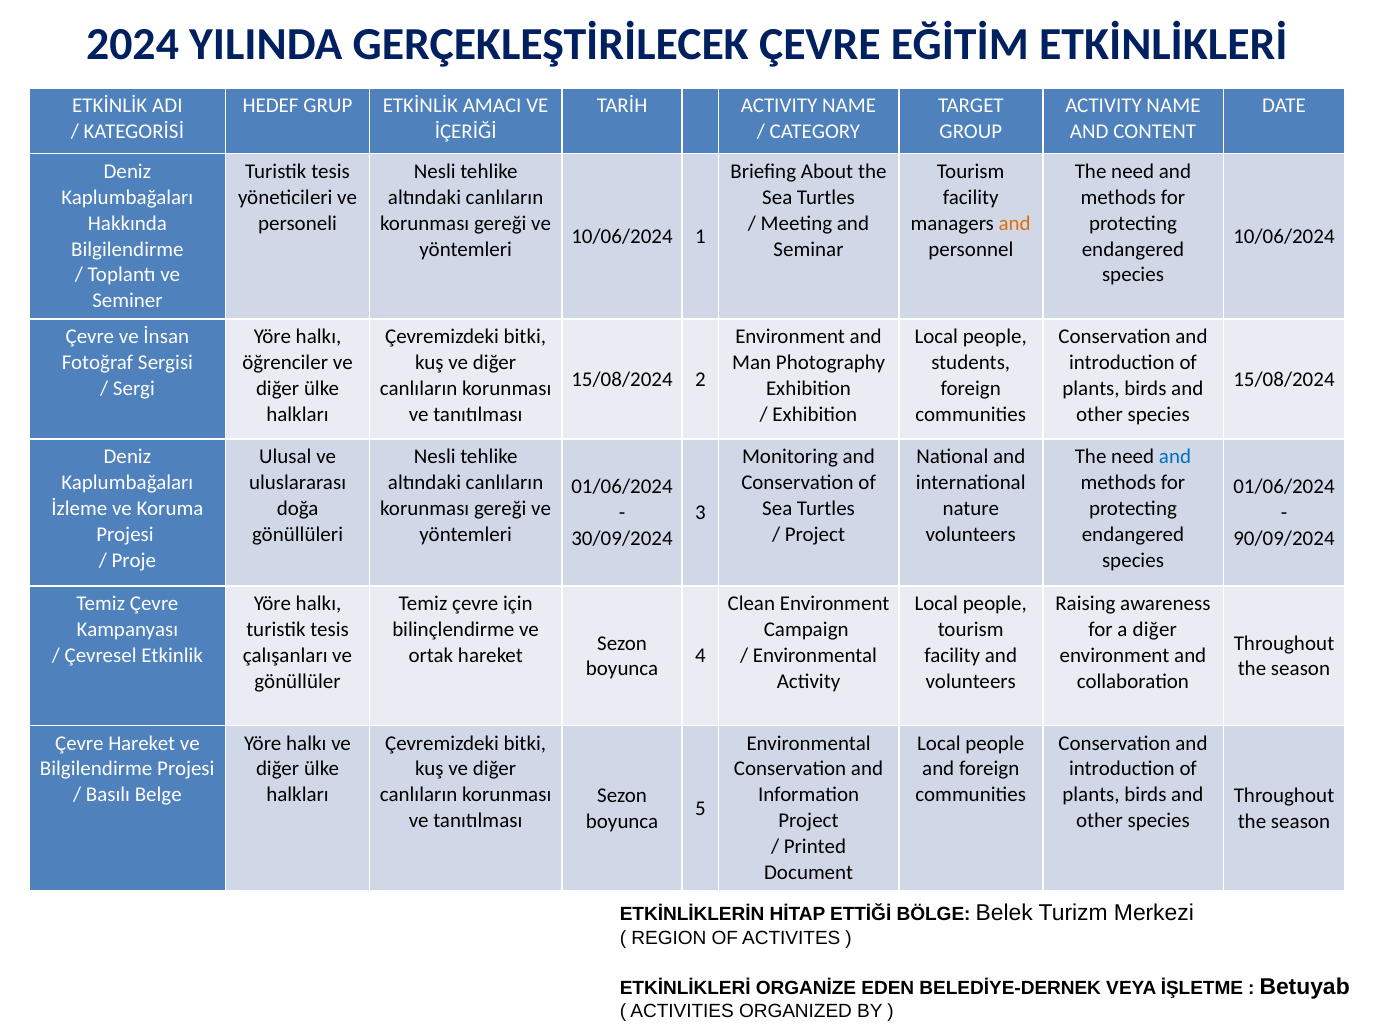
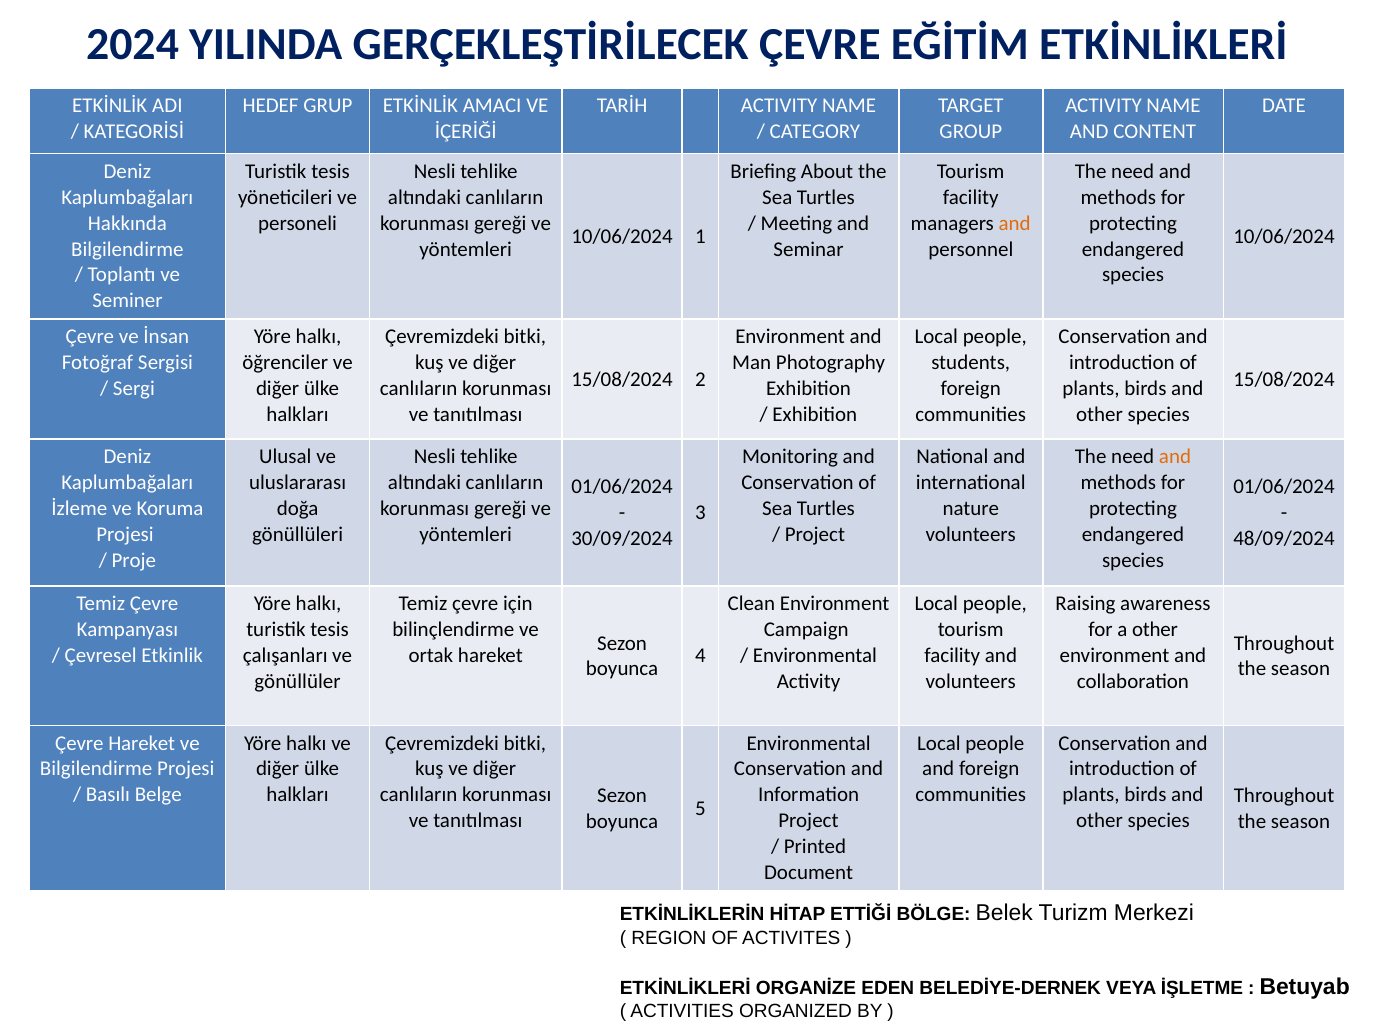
and at (1175, 457) colour: blue -> orange
90/09/2024: 90/09/2024 -> 48/09/2024
a diğer: diğer -> other
